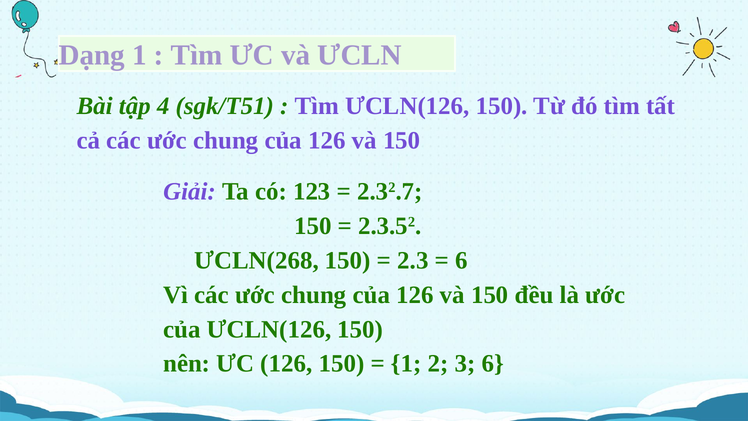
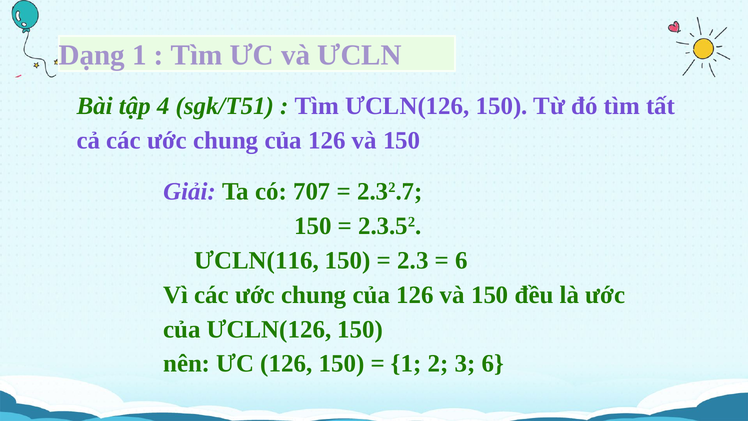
123: 123 -> 707
ƯCLN(268: ƯCLN(268 -> ƯCLN(116
